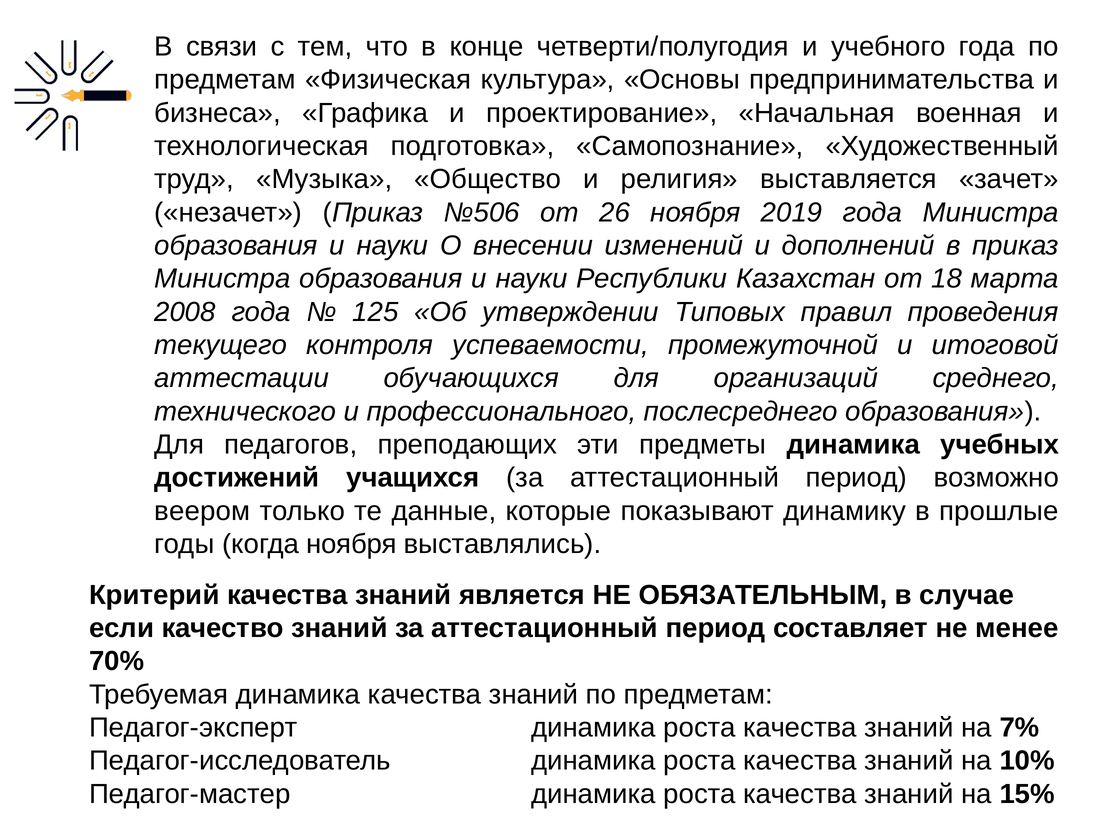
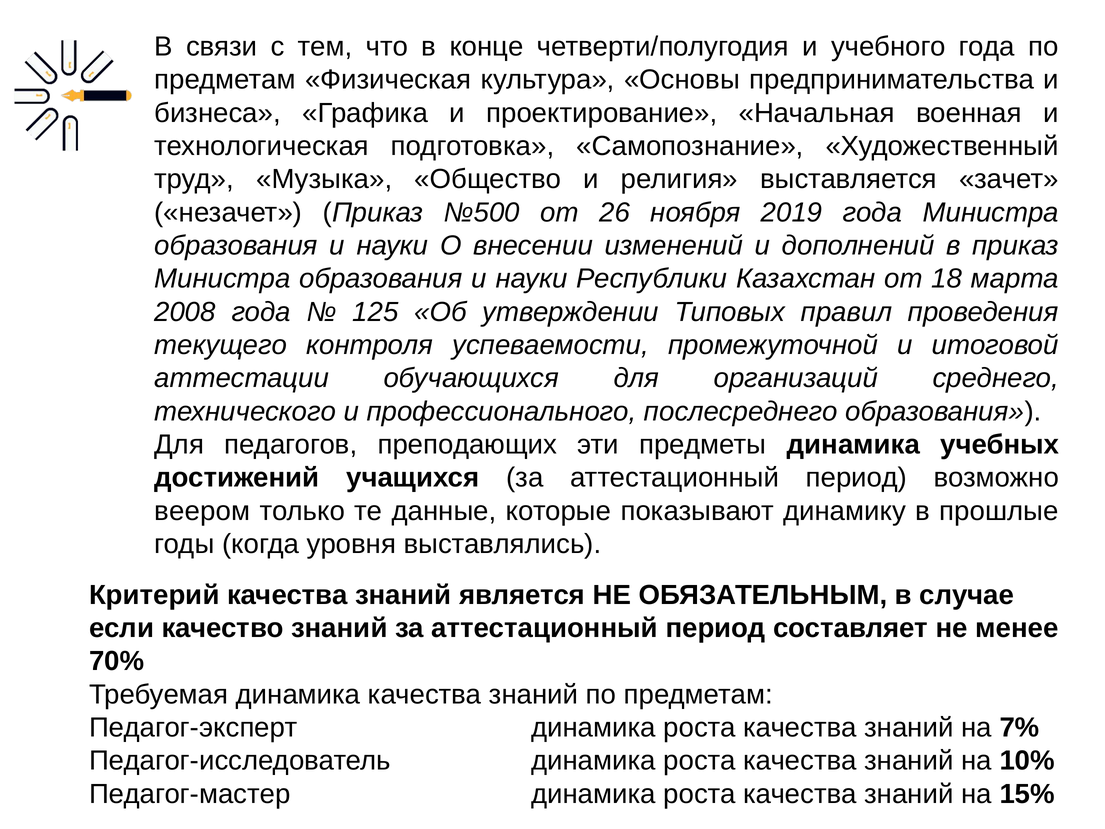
№506: №506 -> №500
когда ноября: ноября -> уровня
